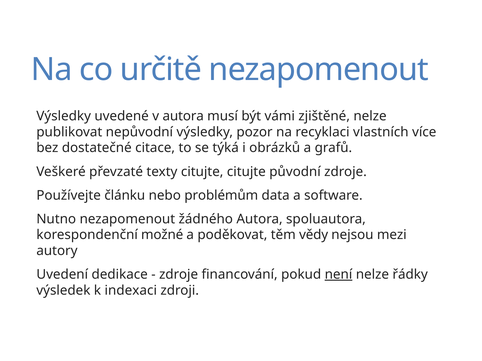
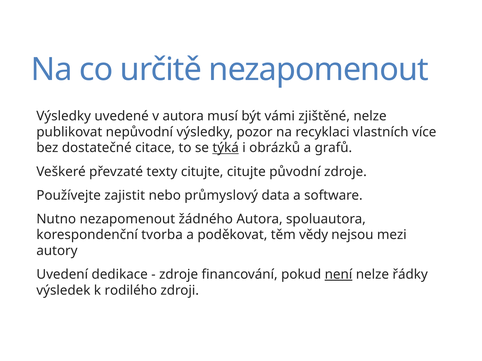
týká underline: none -> present
článku: článku -> zajistit
problémům: problémům -> průmyslový
možné: možné -> tvorba
indexaci: indexaci -> rodilého
